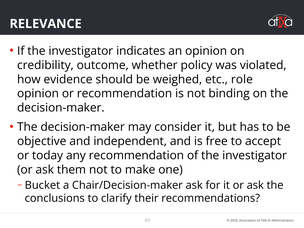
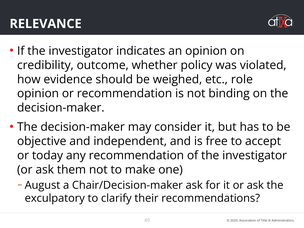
Bucket: Bucket -> August
conclusions: conclusions -> exculpatory
